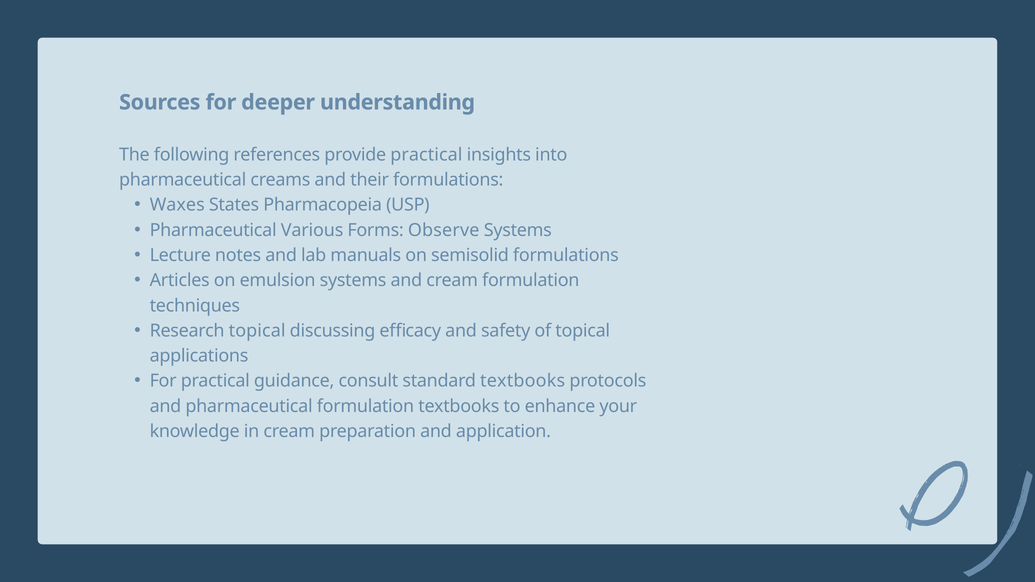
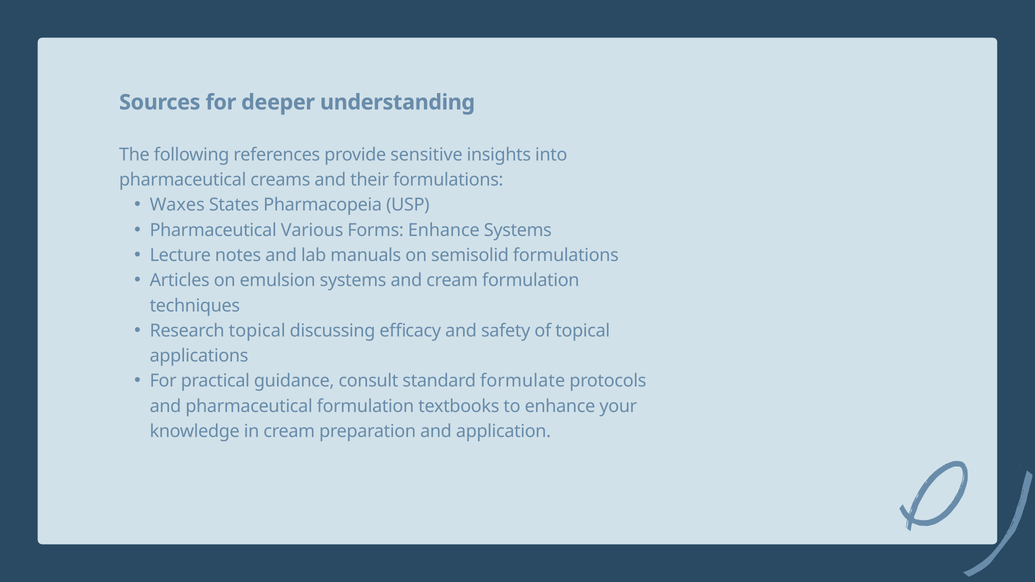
provide practical: practical -> sensitive
Forms Observe: Observe -> Enhance
standard textbooks: textbooks -> formulate
